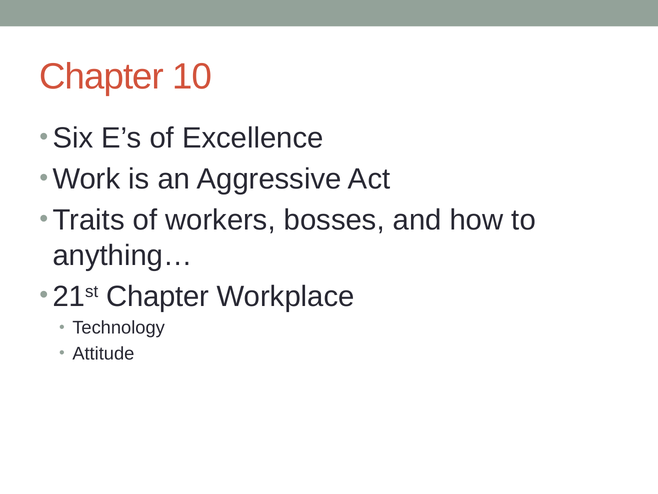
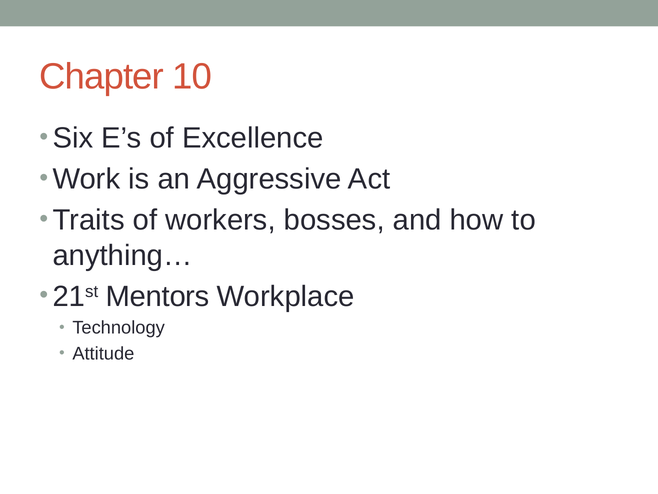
Chapter at (158, 296): Chapter -> Mentors
